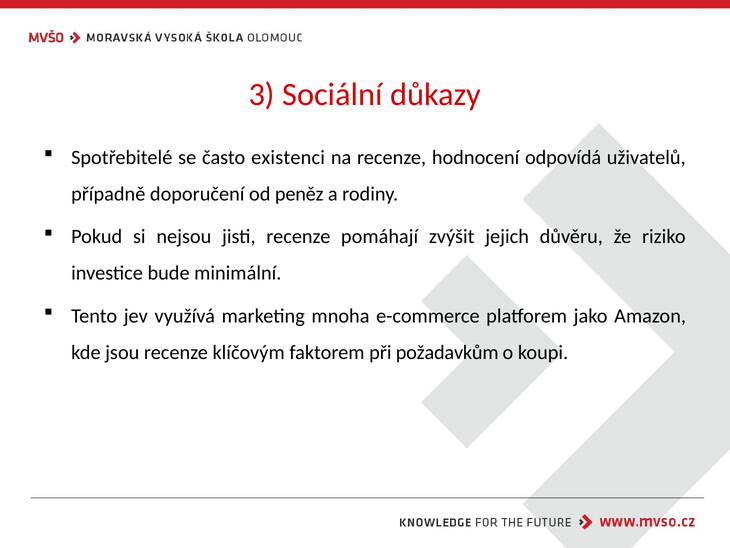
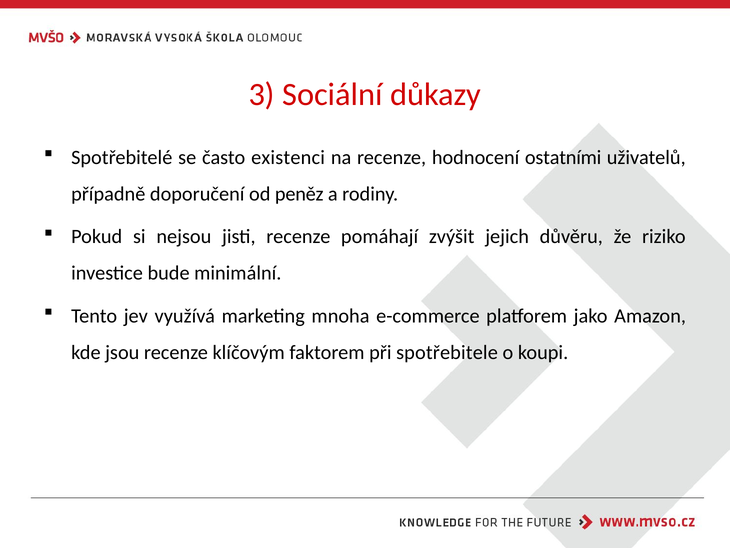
odpovídá: odpovídá -> ostatními
požadavkům: požadavkům -> spotřebitele
